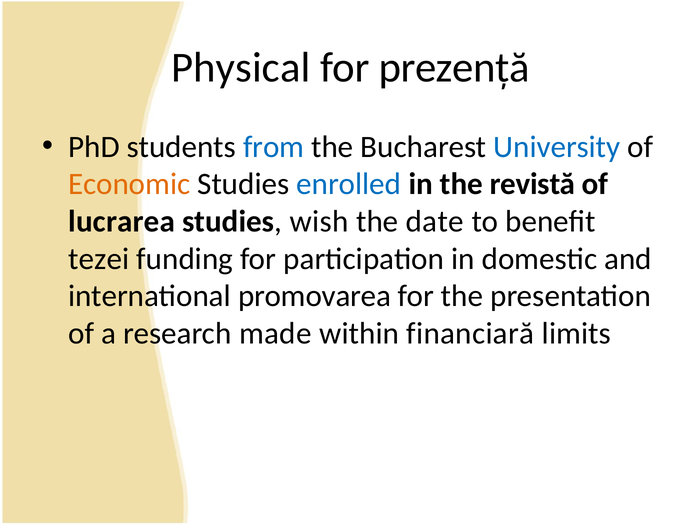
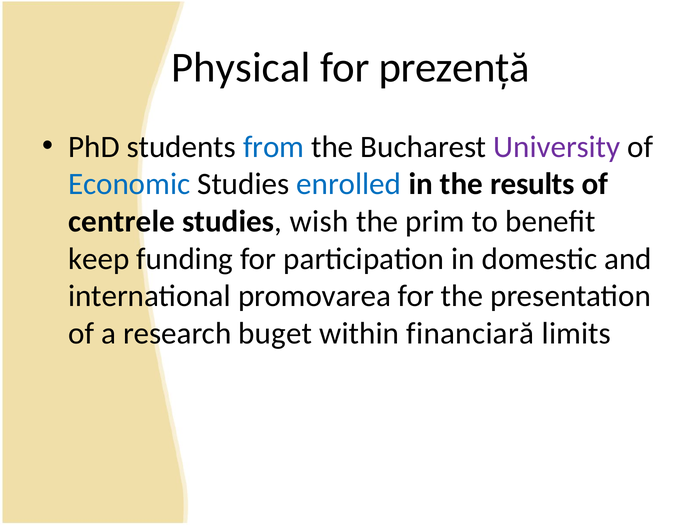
University colour: blue -> purple
Economic colour: orange -> blue
revistă: revistă -> results
lucrarea: lucrarea -> centrele
date: date -> prim
tezei: tezei -> keep
made: made -> buget
